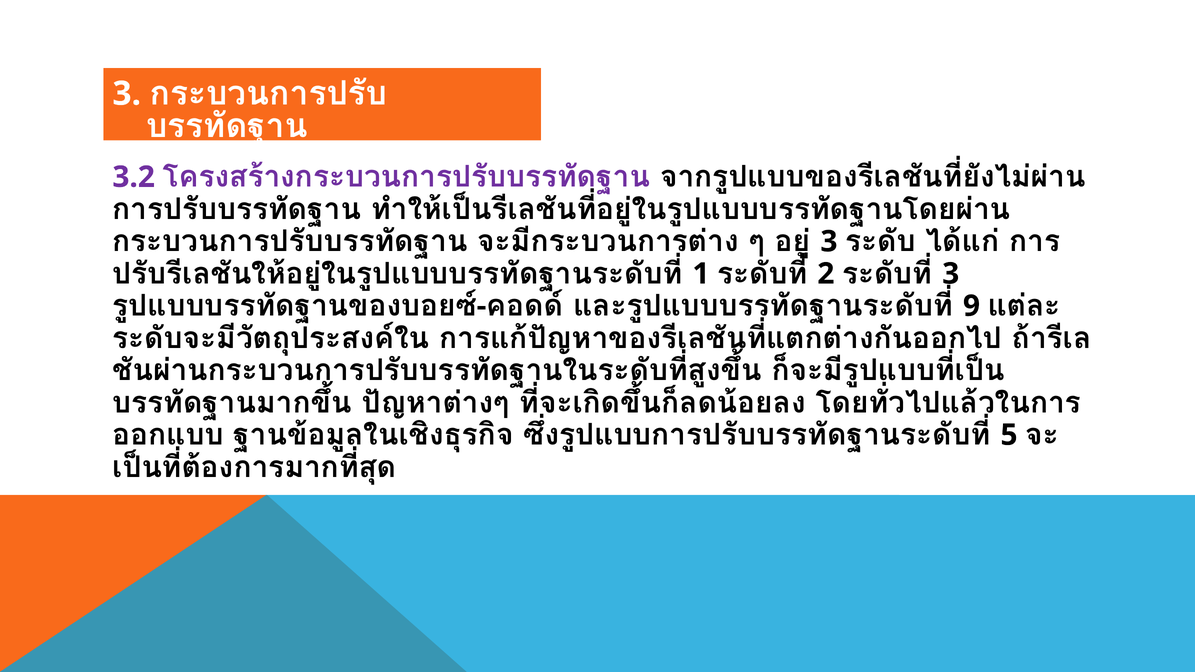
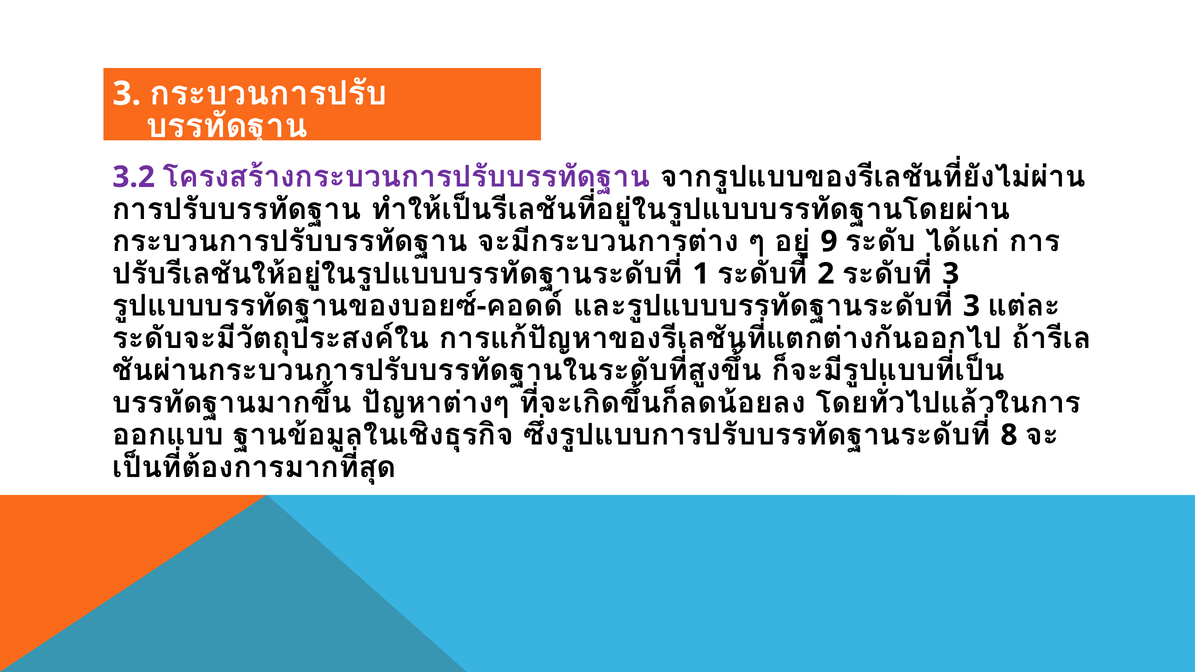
3 at (829, 242): 3 -> 9
9 at (971, 306): 9 -> 3
5: 5 -> 8
